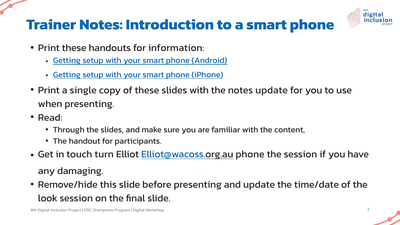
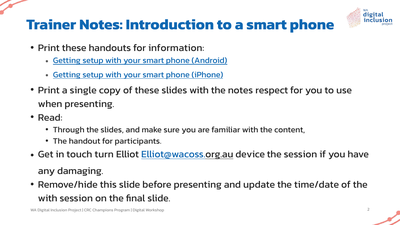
notes update: update -> respect
Elliot@wacoss.org.au phone: phone -> device
look at (48, 198): look -> with
